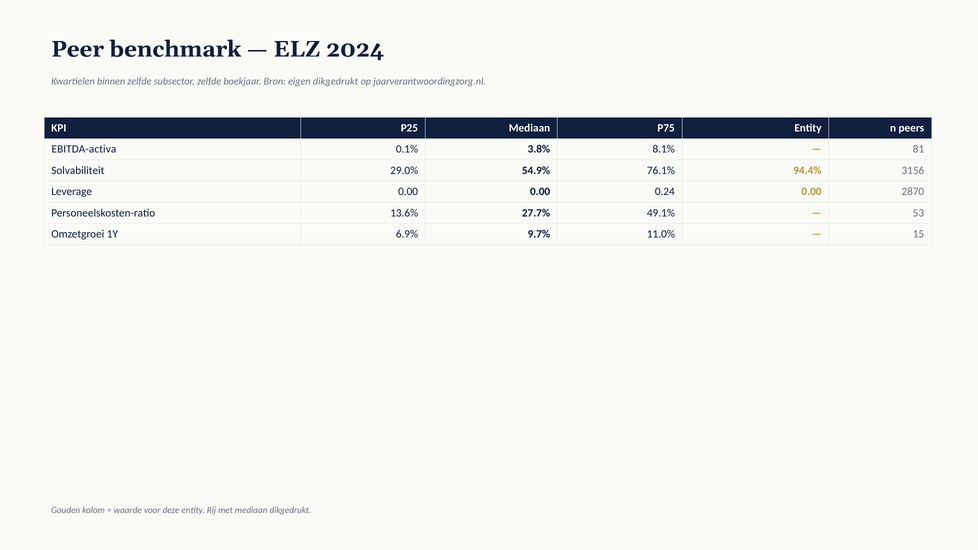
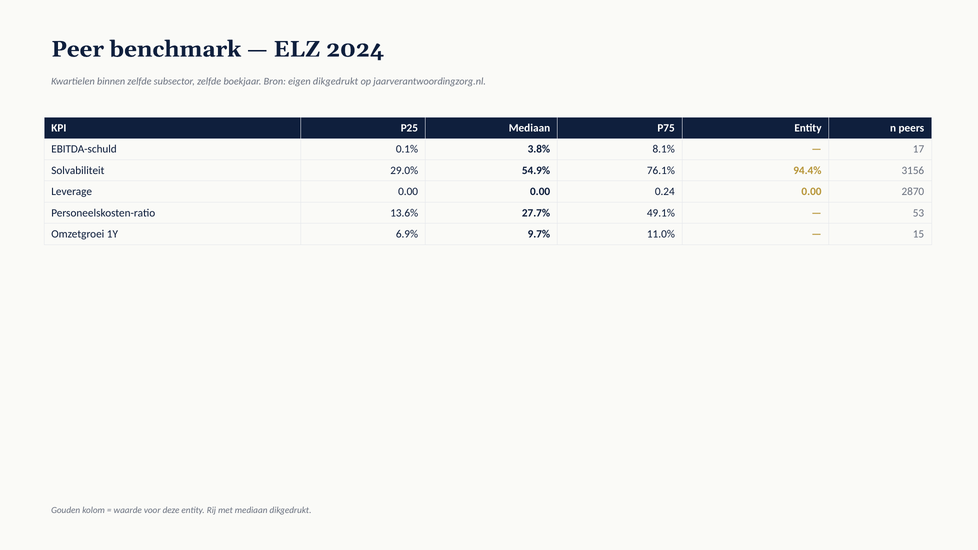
EBITDA-activa: EBITDA-activa -> EBITDA-schuld
81: 81 -> 17
